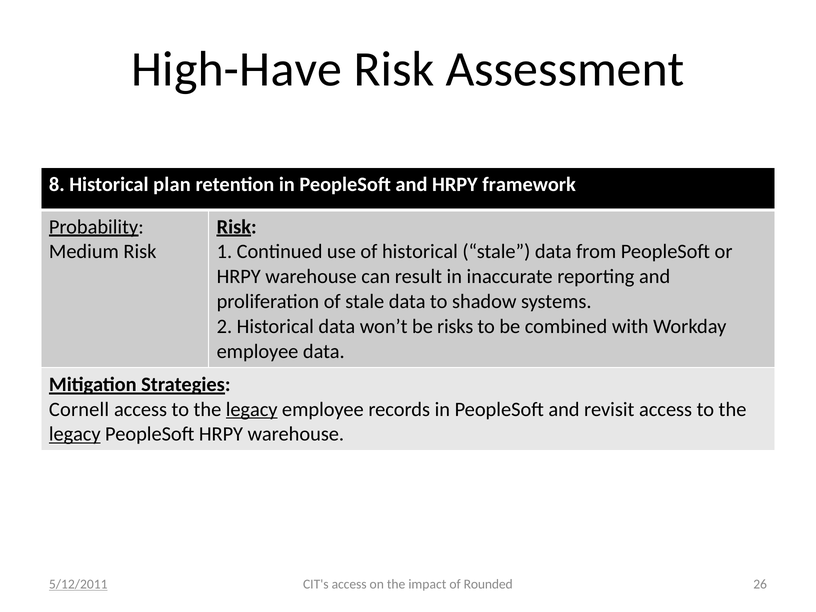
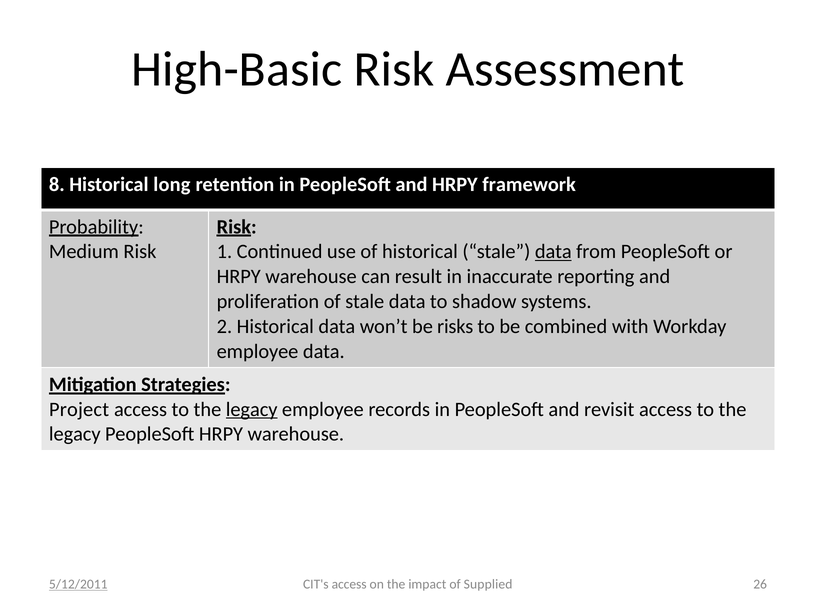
High-Have: High-Have -> High-Basic
plan: plan -> long
data at (553, 252) underline: none -> present
Cornell: Cornell -> Project
legacy at (75, 434) underline: present -> none
Rounded: Rounded -> Supplied
